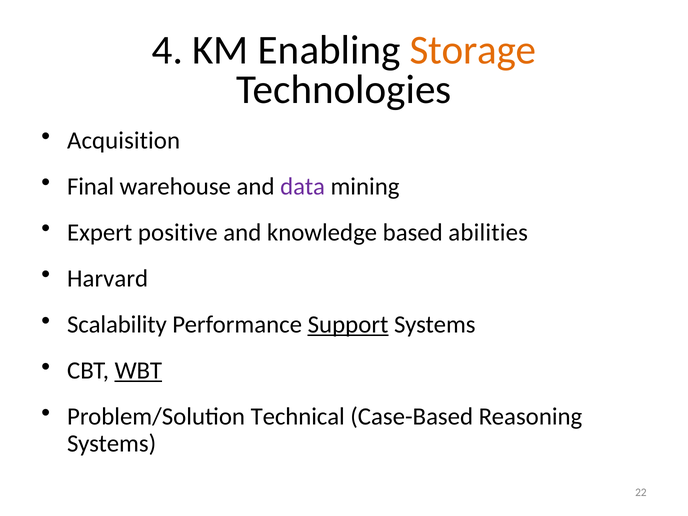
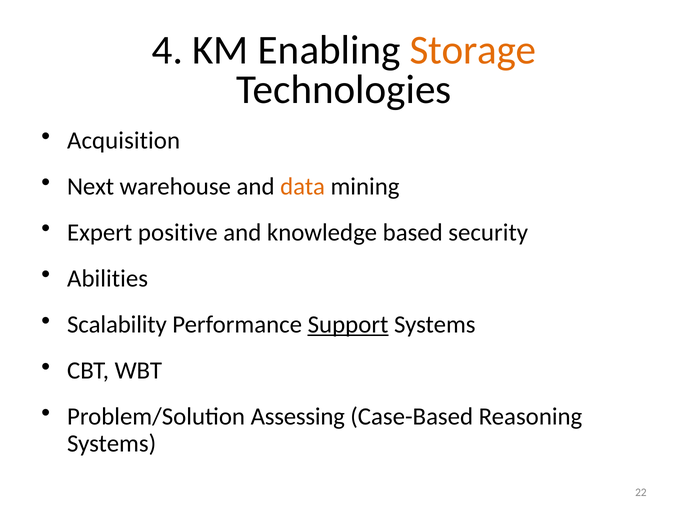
Final: Final -> Next
data colour: purple -> orange
abilities: abilities -> security
Harvard: Harvard -> Abilities
WBT underline: present -> none
Technical: Technical -> Assessing
